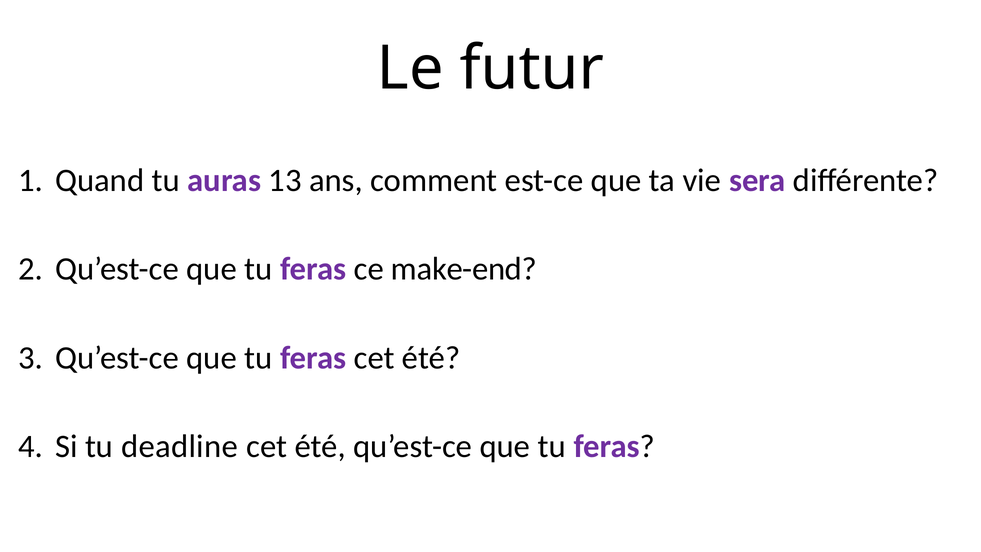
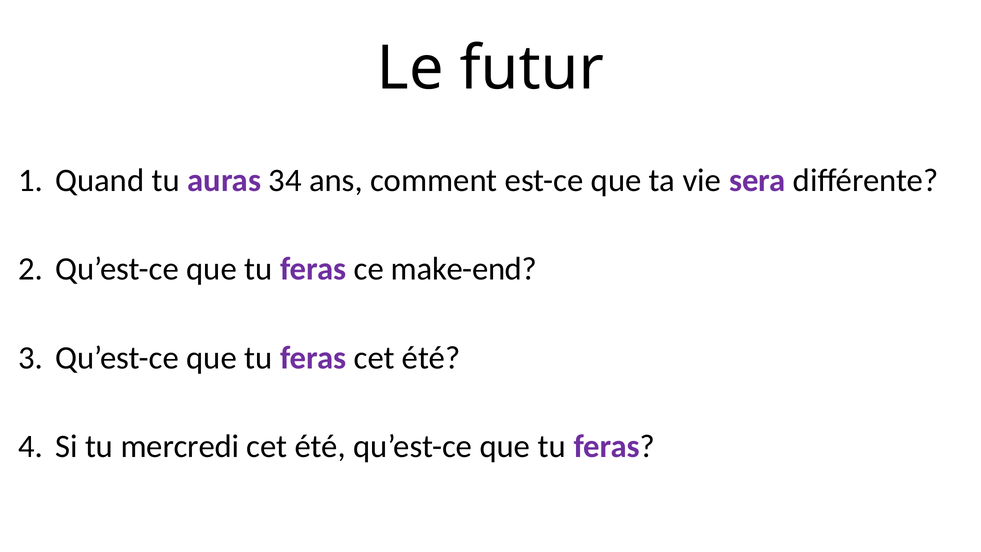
13: 13 -> 34
deadline: deadline -> mercredi
